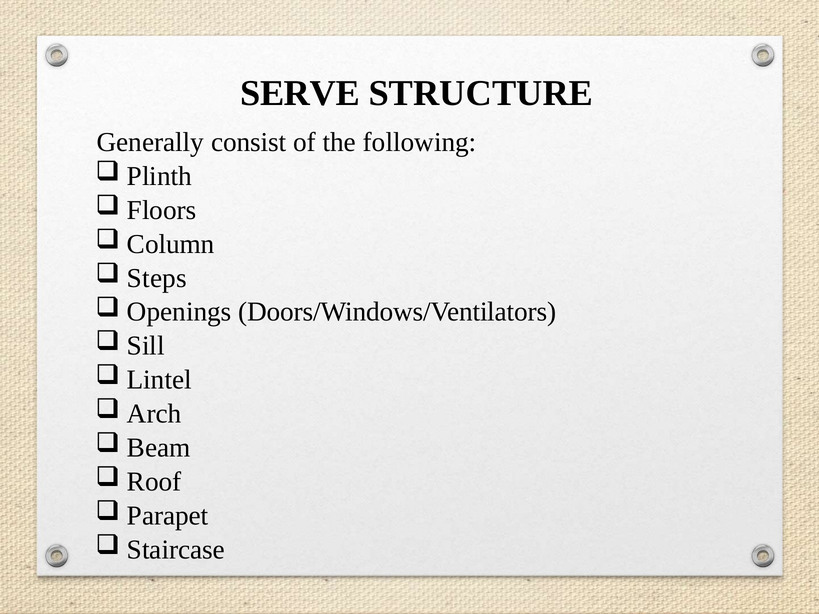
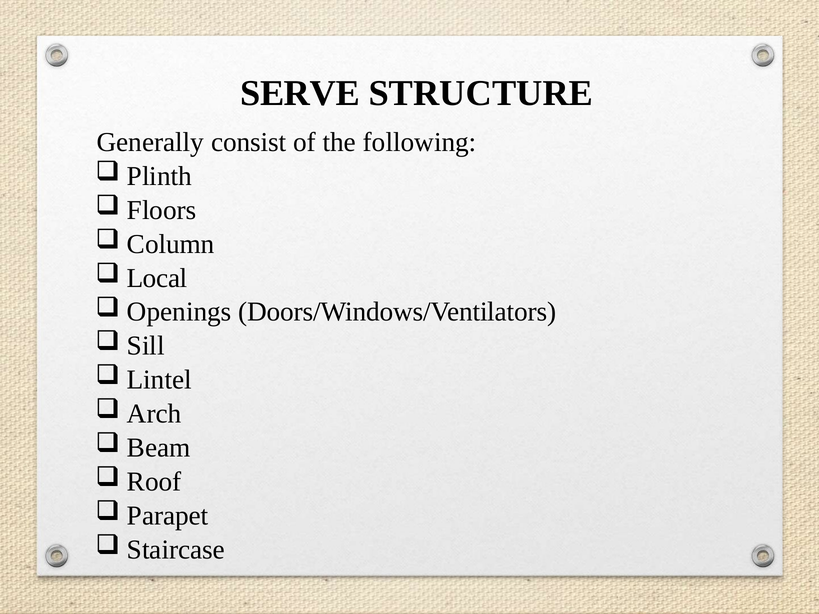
Steps: Steps -> Local
